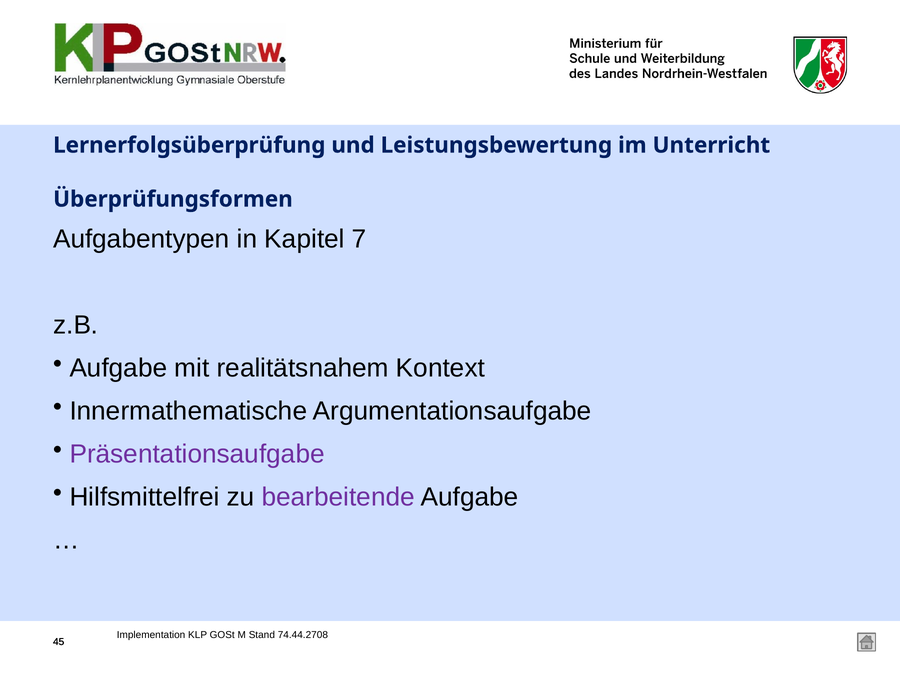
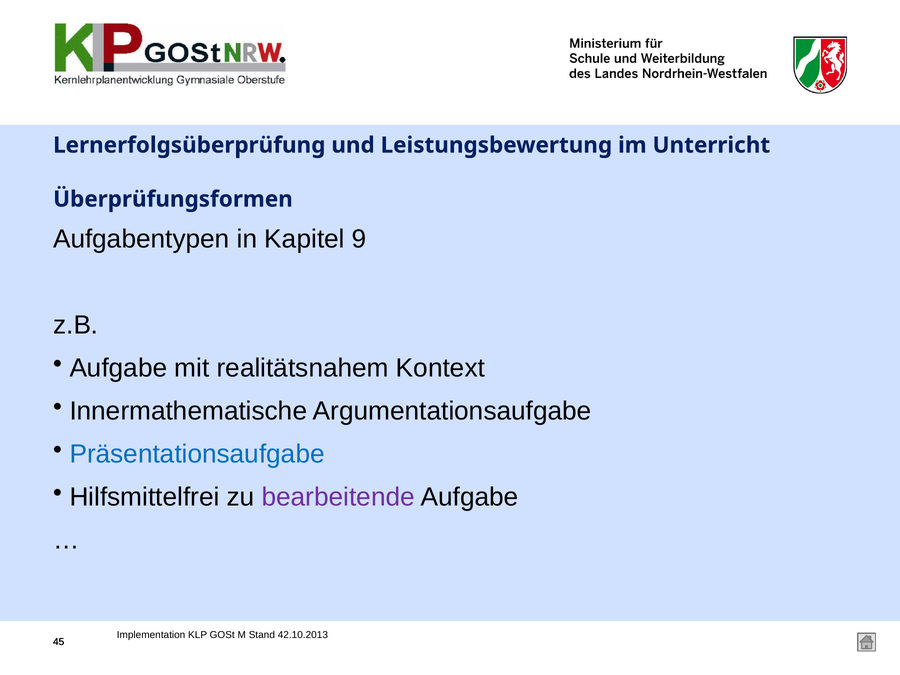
7: 7 -> 9
Präsentationsaufgabe colour: purple -> blue
74.44.2708: 74.44.2708 -> 42.10.2013
